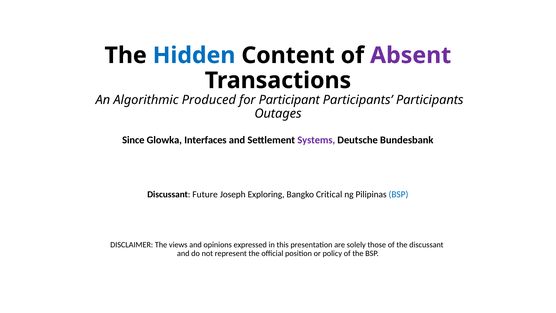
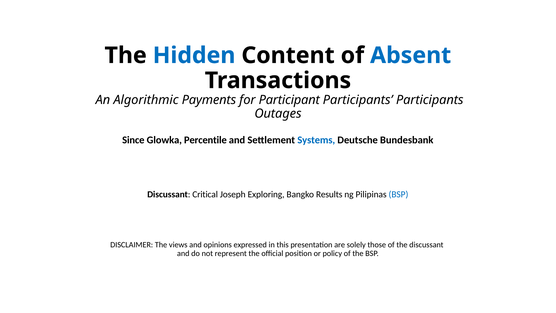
Absent colour: purple -> blue
Produced: Produced -> Payments
Interfaces: Interfaces -> Percentile
Systems colour: purple -> blue
Future: Future -> Critical
Critical: Critical -> Results
